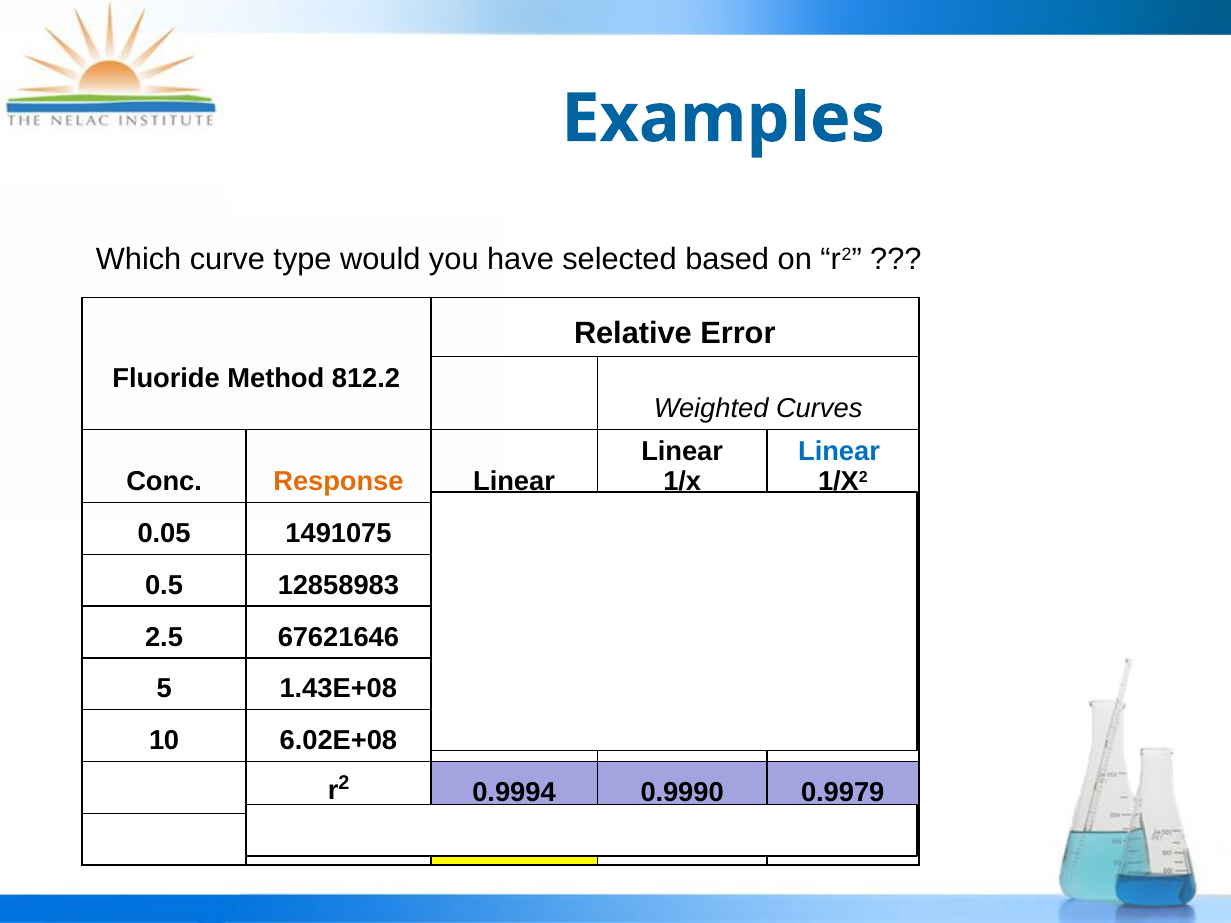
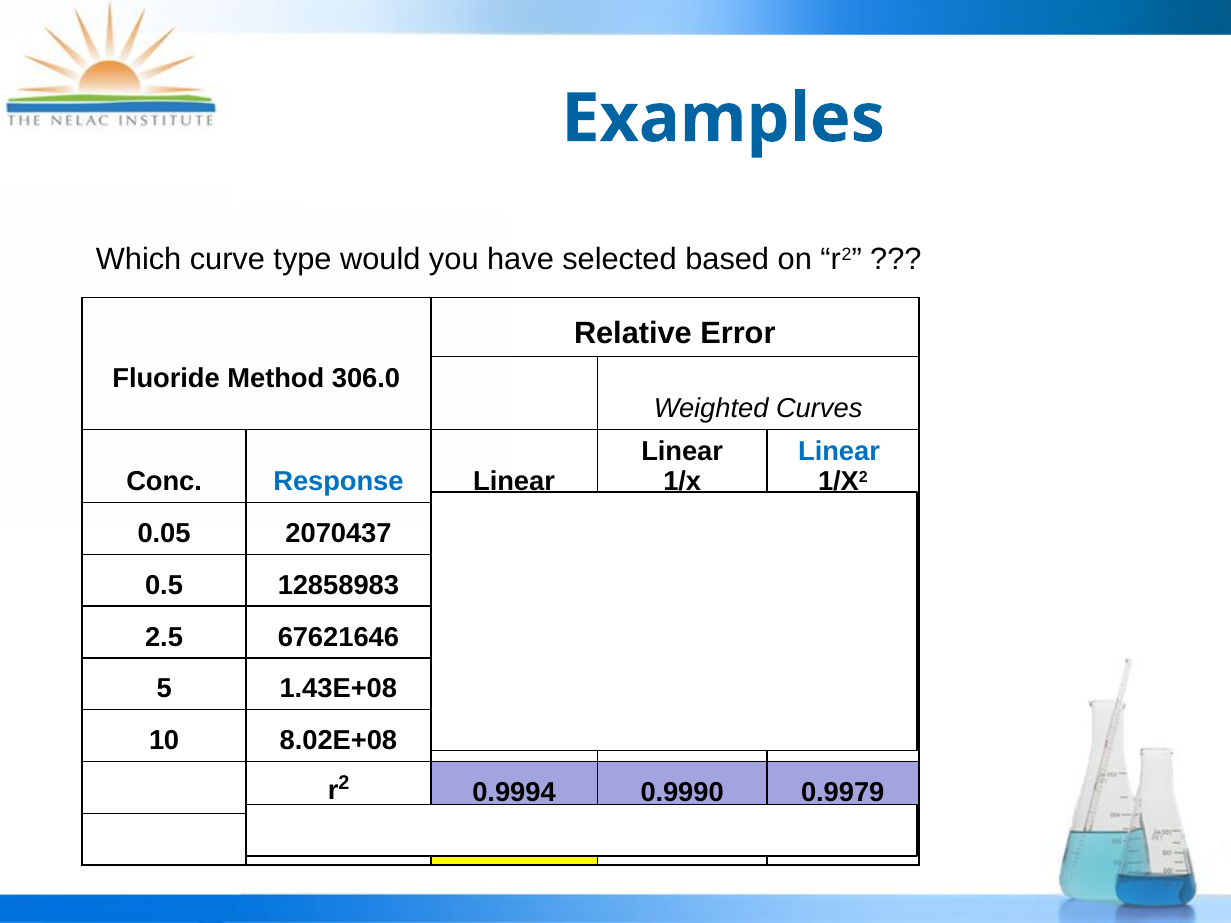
812.2: 812.2 -> 306.0
Response colour: orange -> blue
1491075: 1491075 -> 2070437
6.02E+08: 6.02E+08 -> 8.02E+08
